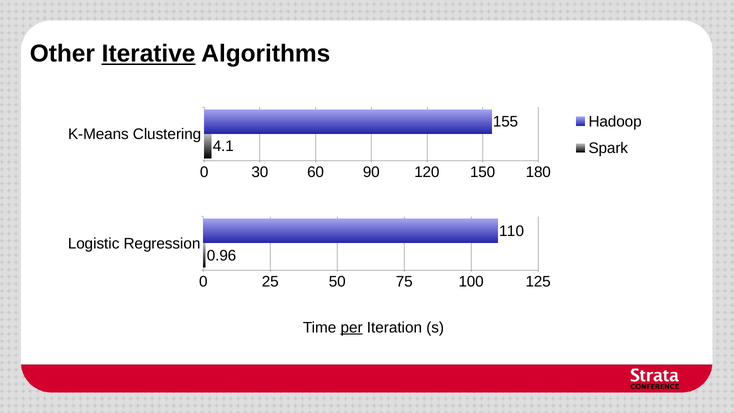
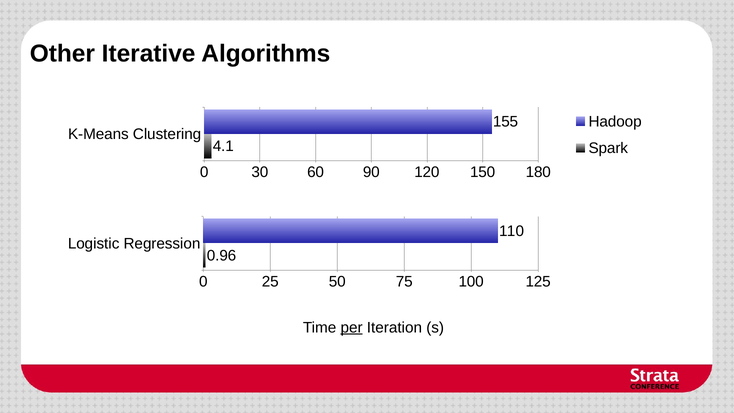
Iterative underline: present -> none
